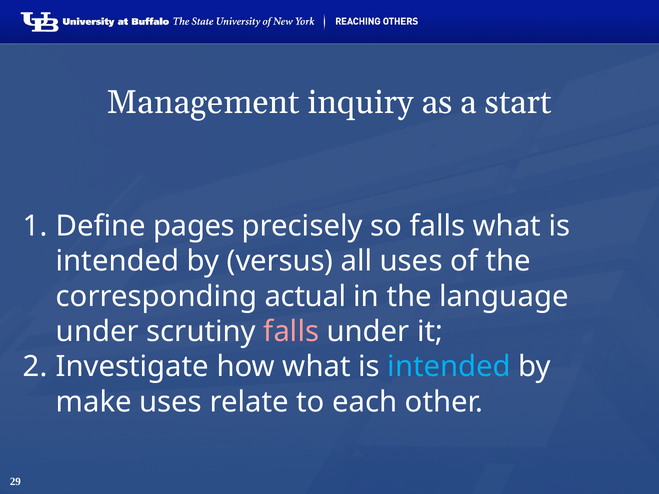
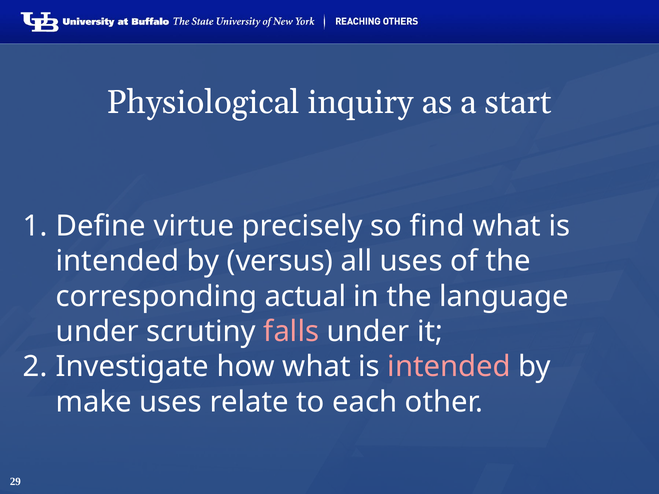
Management: Management -> Physiological
pages: pages -> virtue
so falls: falls -> find
intended at (449, 367) colour: light blue -> pink
